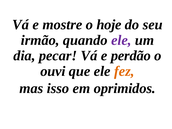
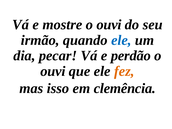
mostre o hoje: hoje -> ouvi
ele at (121, 40) colour: purple -> blue
oprimidos: oprimidos -> clemência
